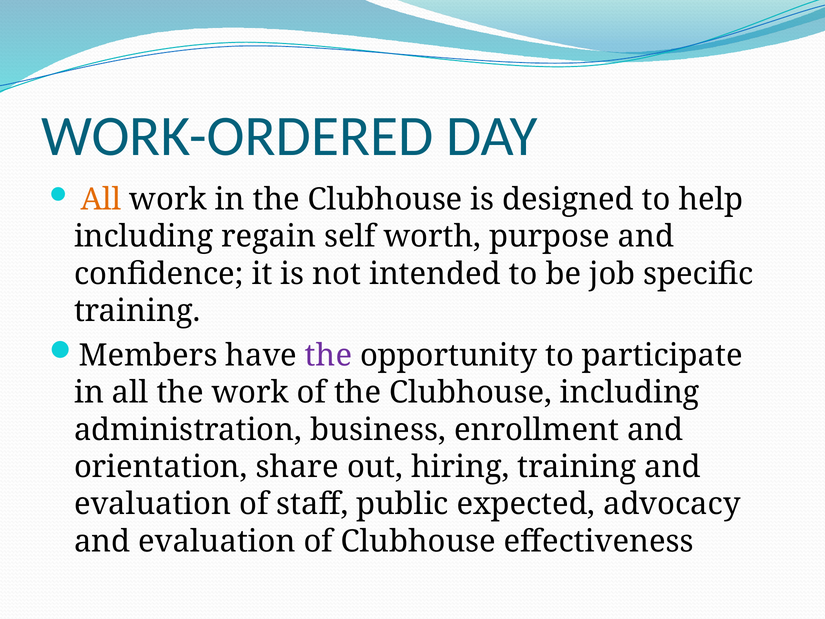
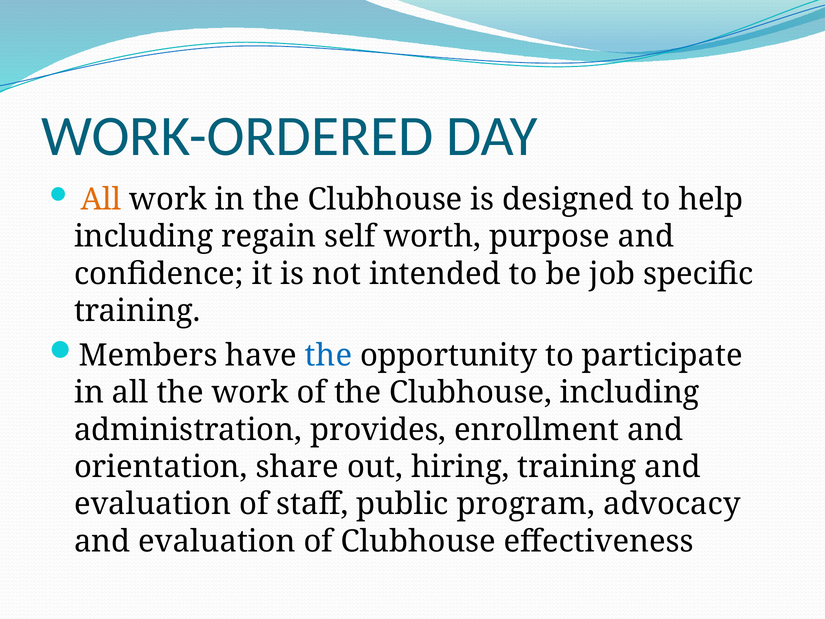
the at (329, 355) colour: purple -> blue
business: business -> provides
expected: expected -> program
